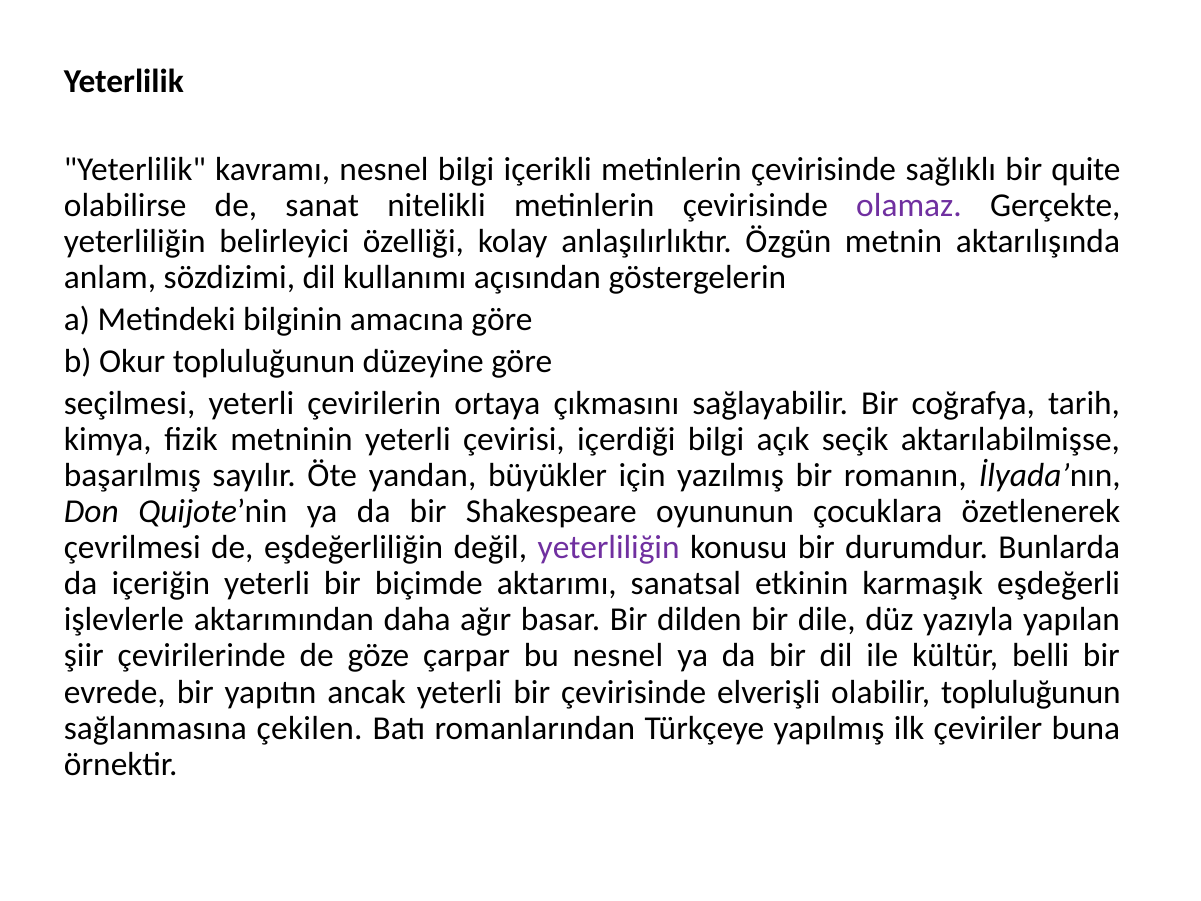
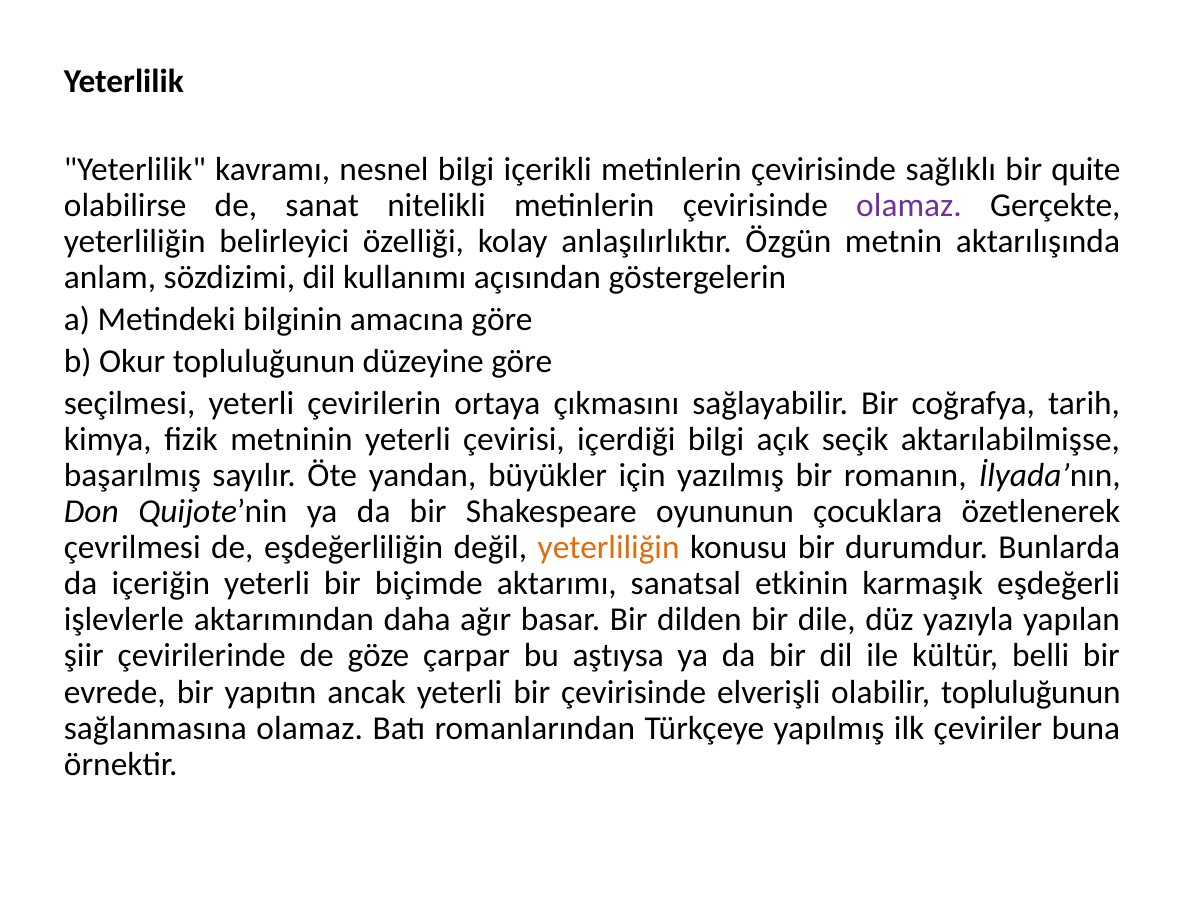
yeterliliğin at (609, 548) colour: purple -> orange
bu nesnel: nesnel -> aştıysa
sağlanmasına çekilen: çekilen -> olamaz
